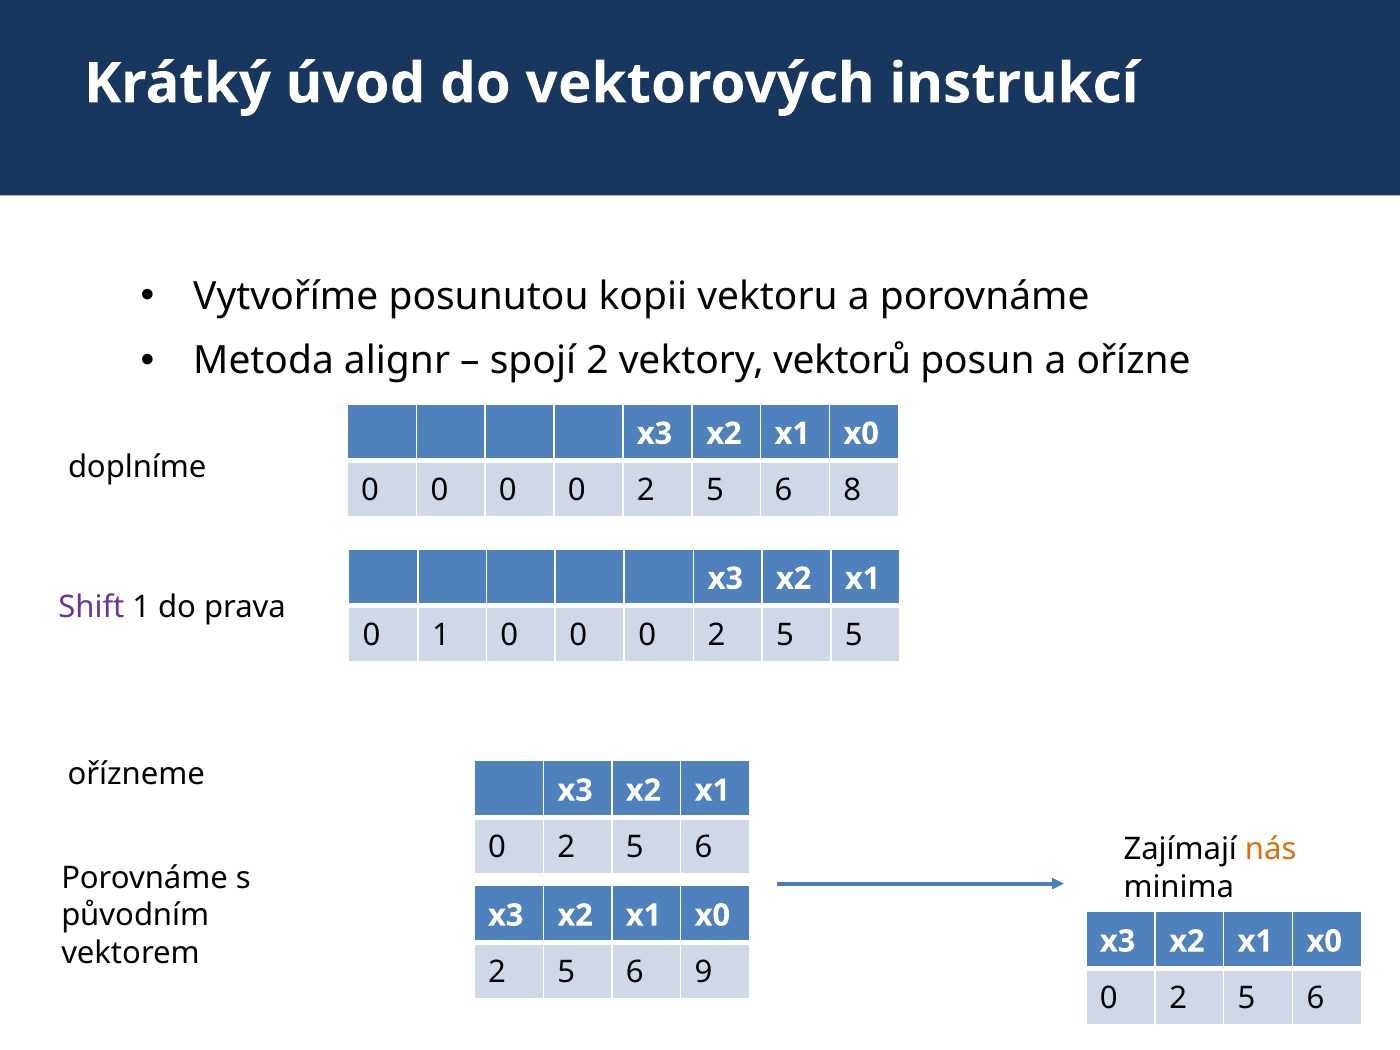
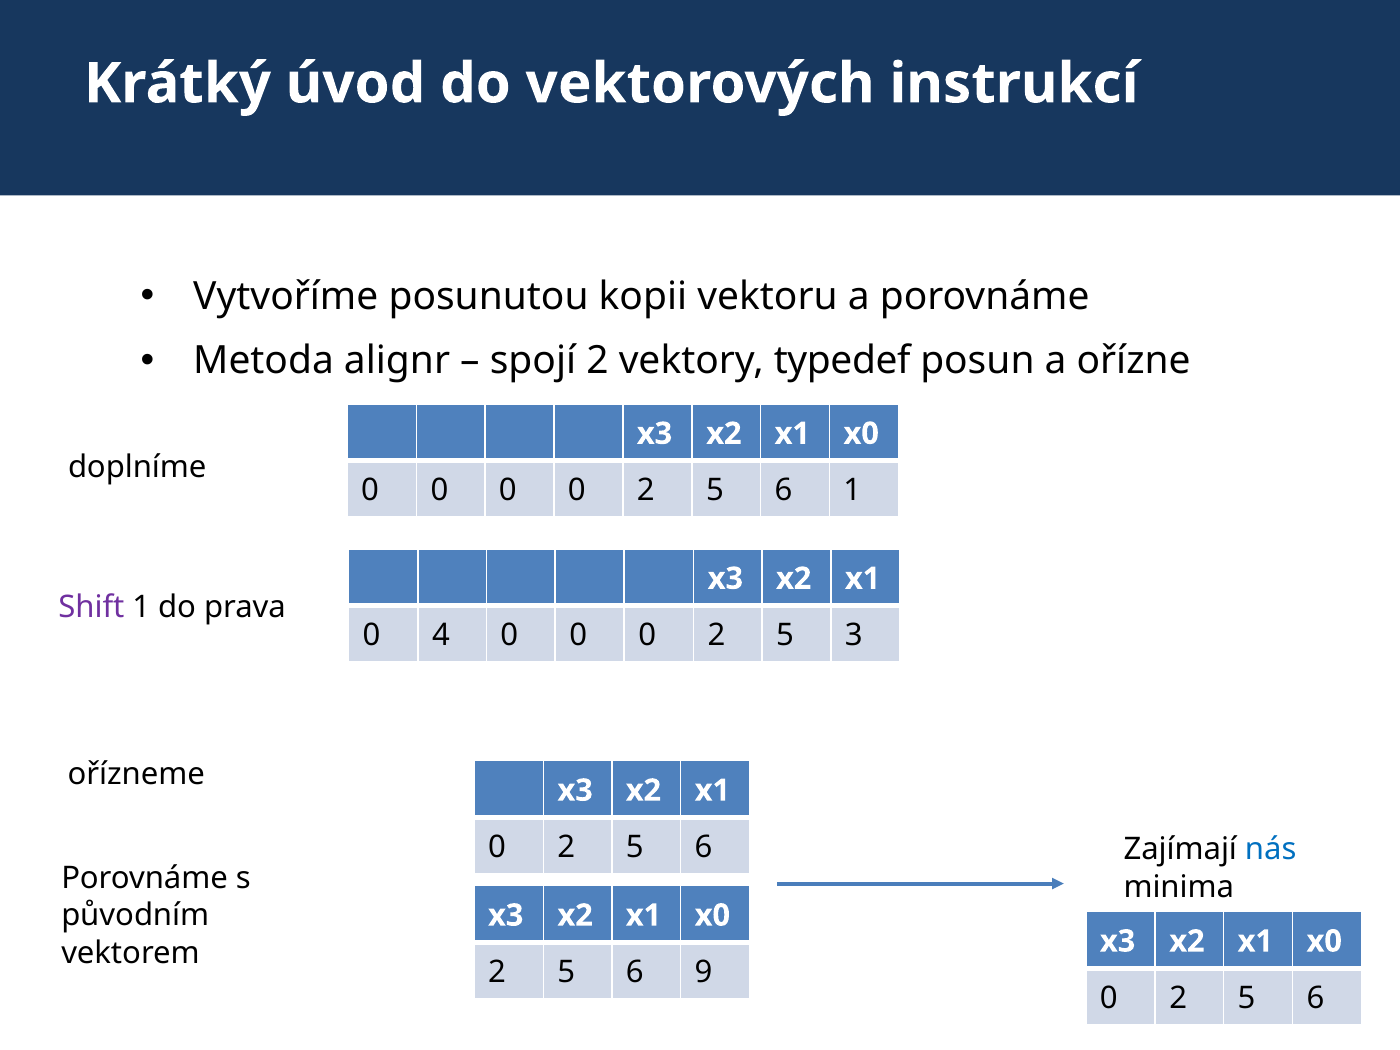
vektorů: vektorů -> typedef
6 8: 8 -> 1
0 1: 1 -> 4
5 5: 5 -> 3
nás colour: orange -> blue
